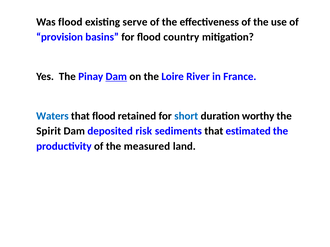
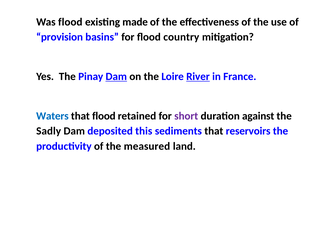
serve: serve -> made
River underline: none -> present
short colour: blue -> purple
worthy: worthy -> against
Spirit: Spirit -> Sadly
risk: risk -> this
estimated: estimated -> reservoirs
